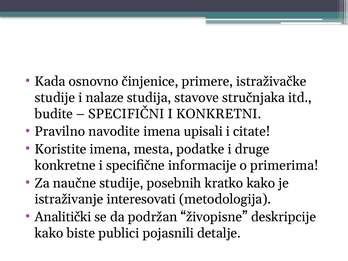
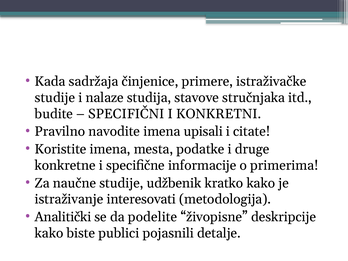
osnovno: osnovno -> sadržaja
posebnih: posebnih -> udžbenik
podržan: podržan -> podelite
